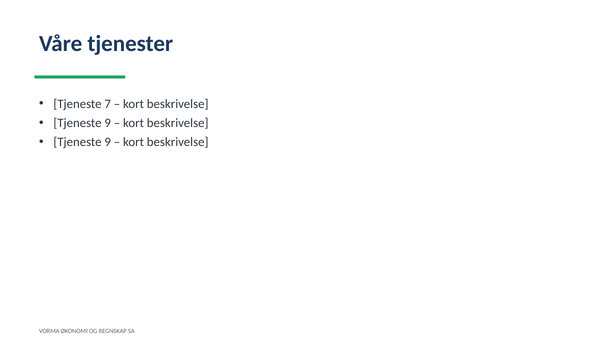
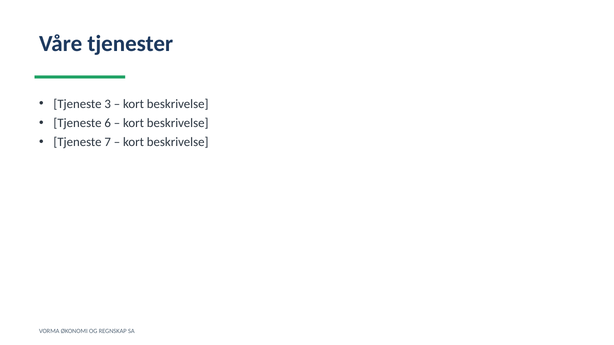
7: 7 -> 3
9 at (108, 123): 9 -> 6
9 at (108, 142): 9 -> 7
